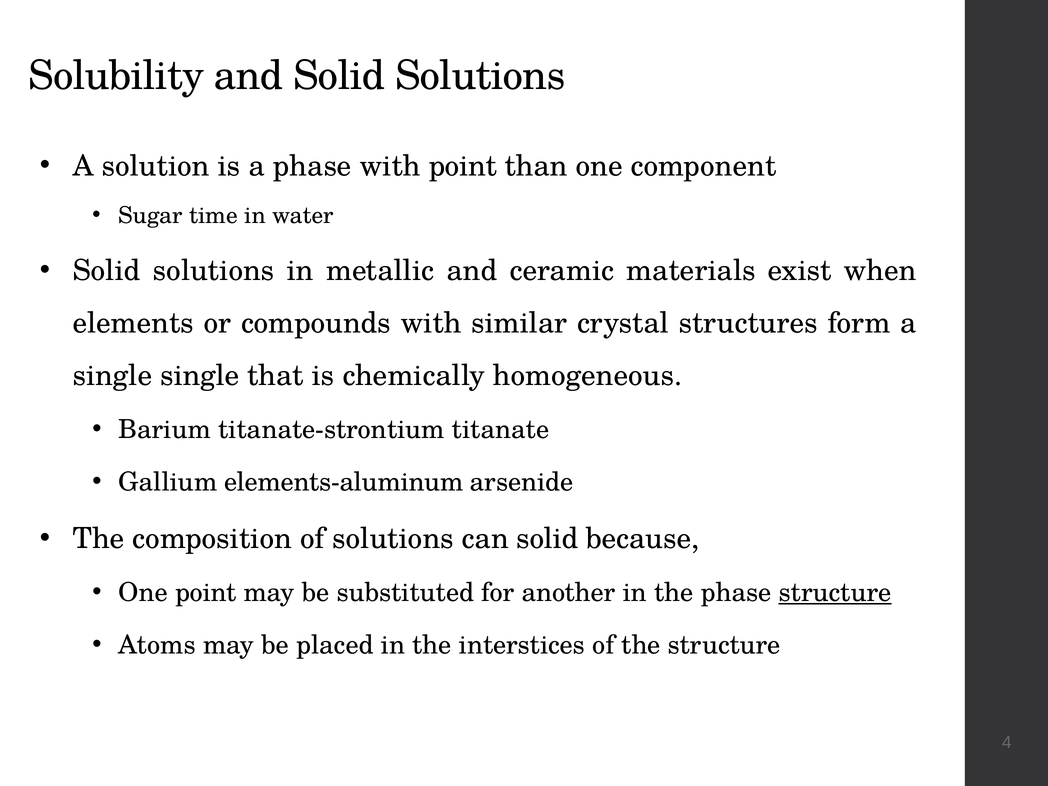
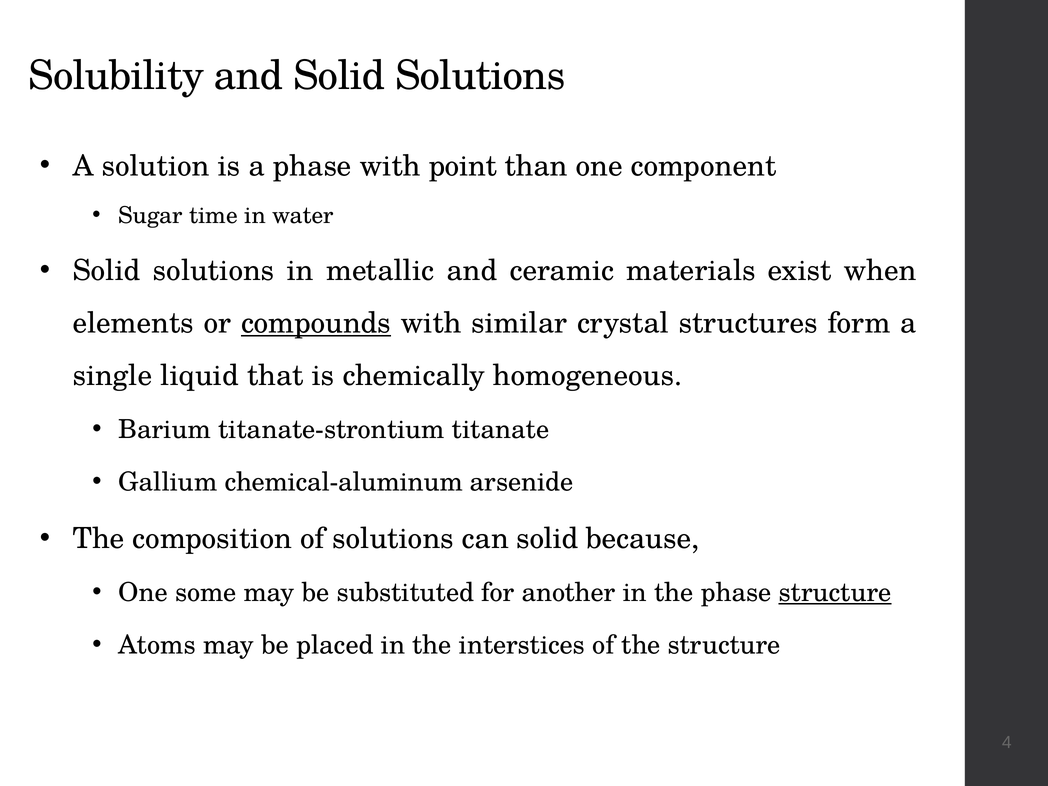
compounds underline: none -> present
single single: single -> liquid
elements-aluminum: elements-aluminum -> chemical-aluminum
One point: point -> some
